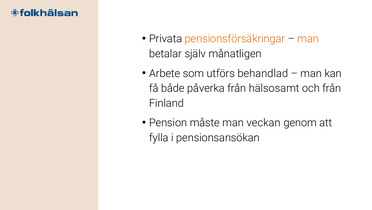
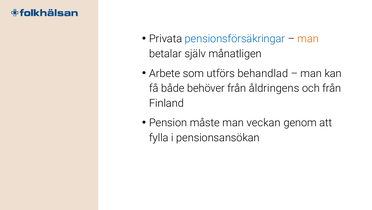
pensionsförsäkringar colour: orange -> blue
påverka: påverka -> behöver
hälsosamt: hälsosamt -> åldringens
